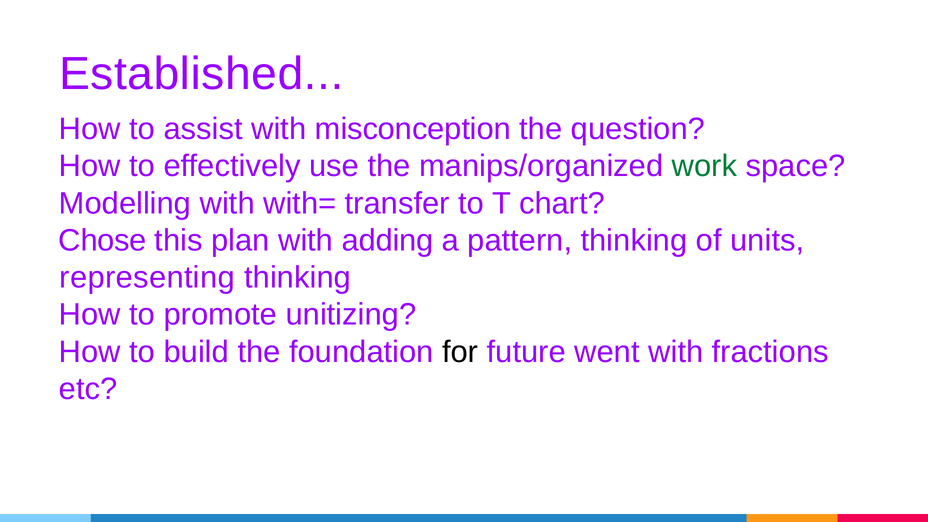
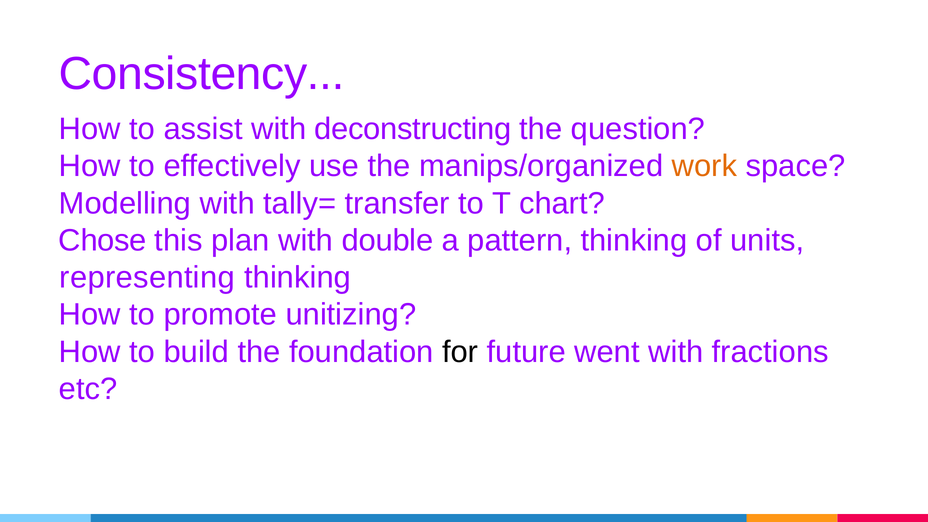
Established: Established -> Consistency
misconception: misconception -> deconstructing
work colour: green -> orange
with=: with= -> tally=
adding: adding -> double
